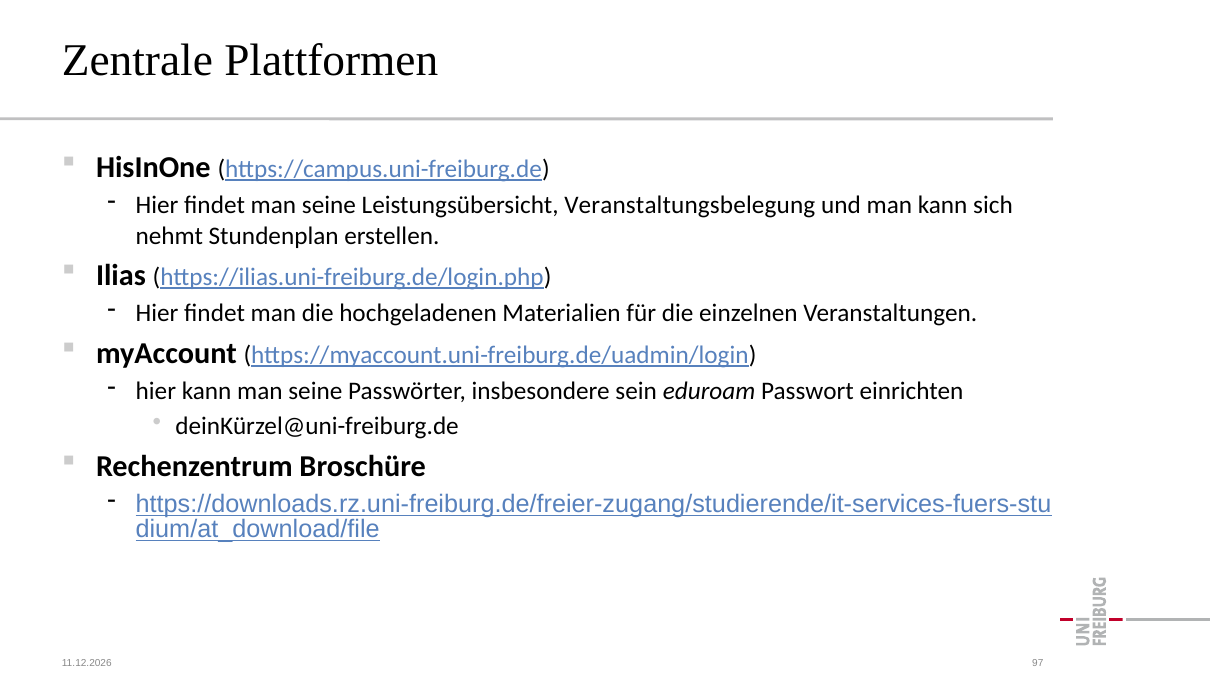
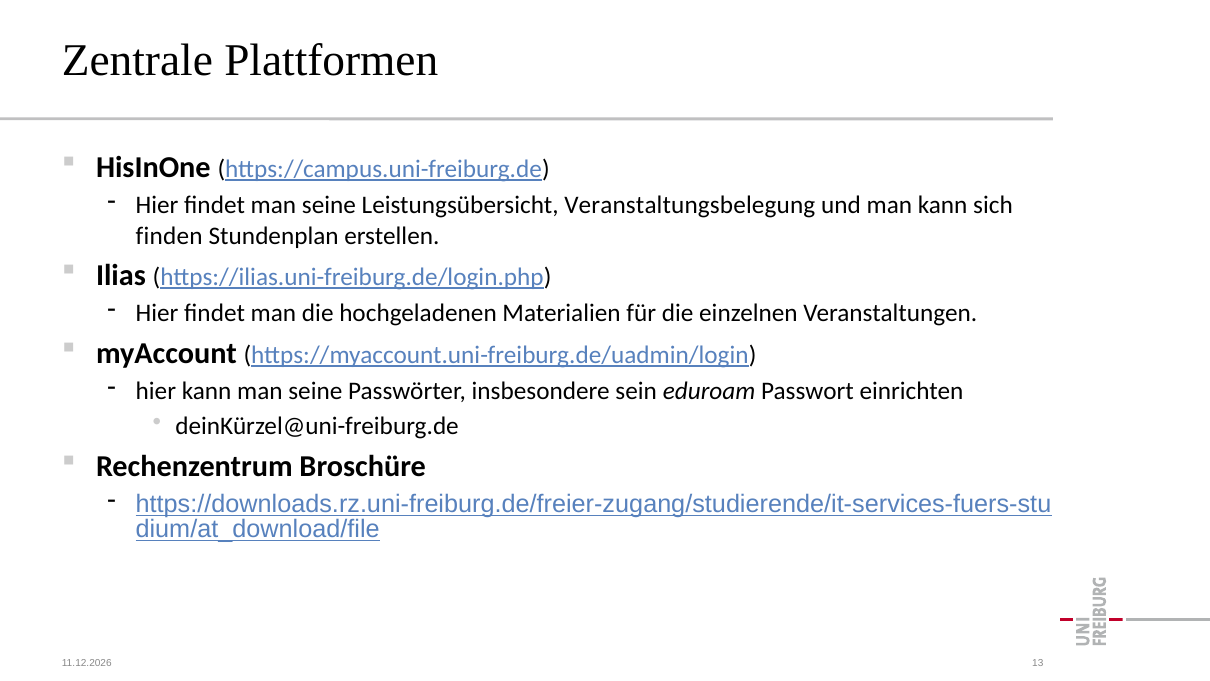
nehmt: nehmt -> finden
97: 97 -> 13
